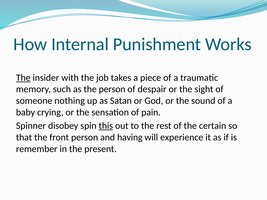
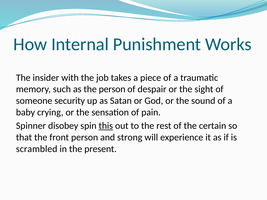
The at (23, 78) underline: present -> none
nothing: nothing -> security
having: having -> strong
remember: remember -> scrambled
